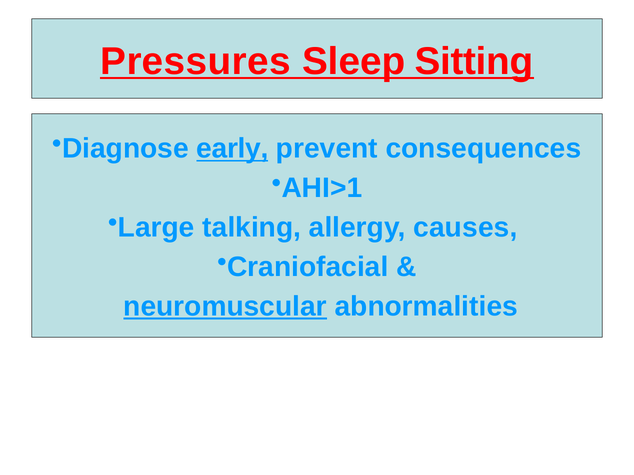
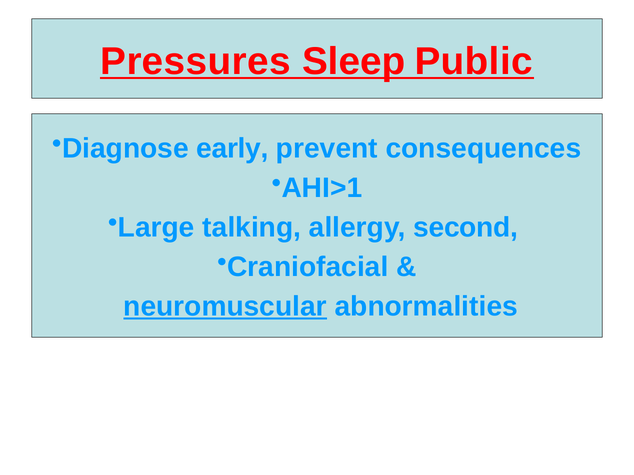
Sitting: Sitting -> Public
early underline: present -> none
causes: causes -> second
